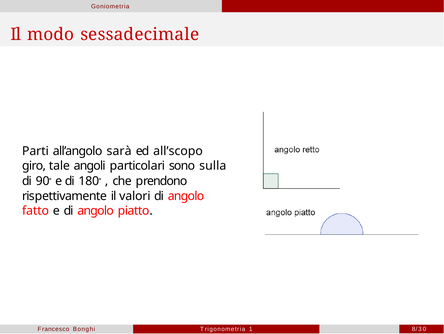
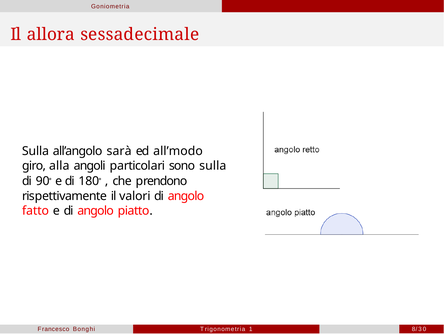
modo: modo -> allora
Parti at (35, 151): Parti -> Sulla
all’scopo: all’scopo -> all’modo
tale: tale -> alla
